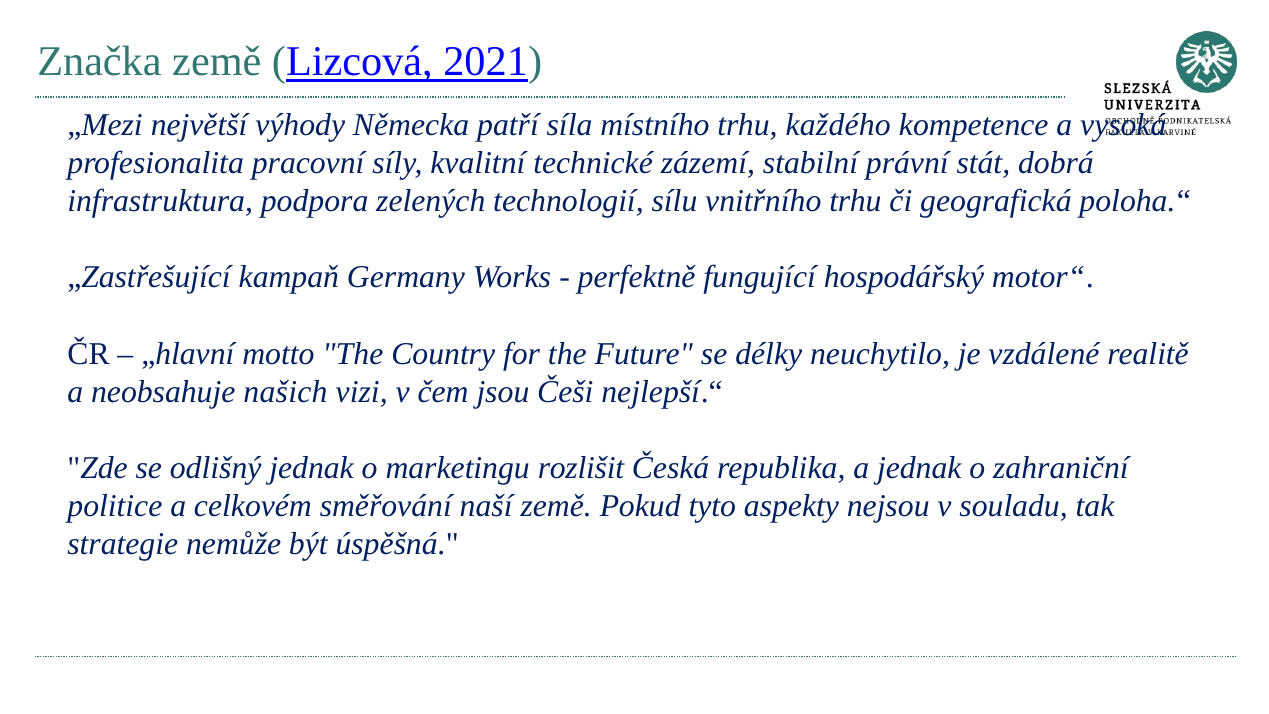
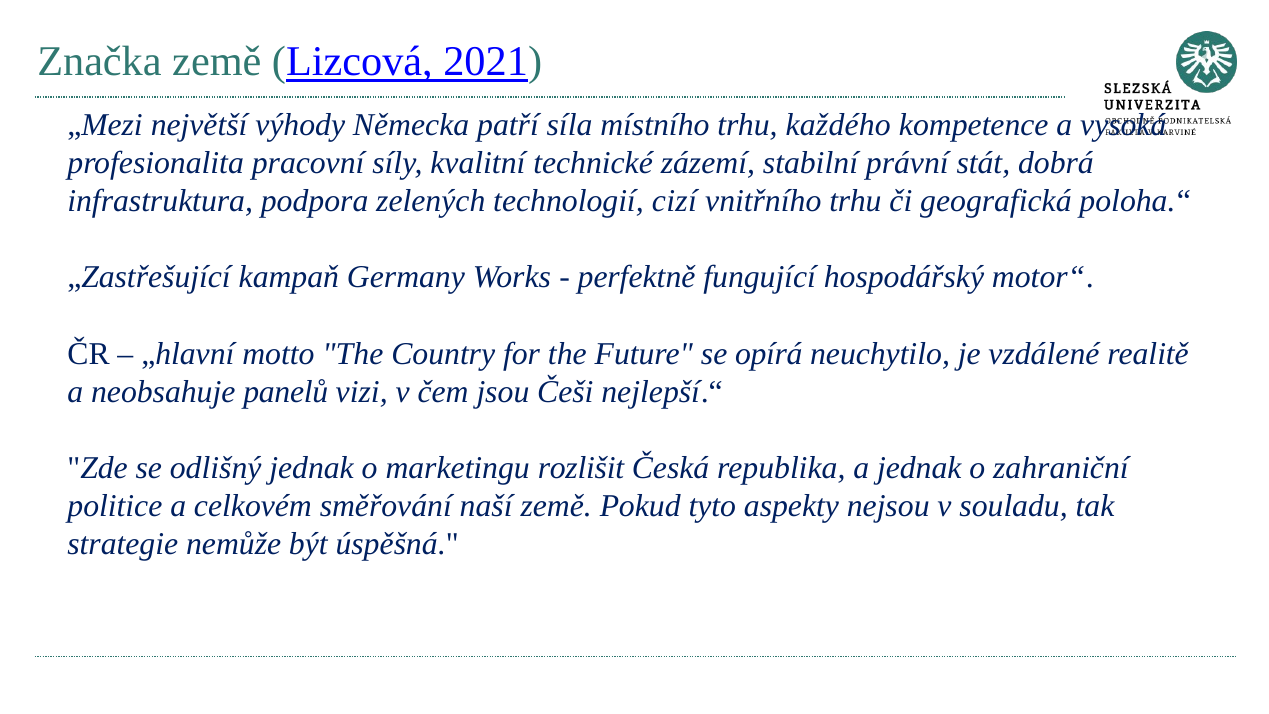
sílu: sílu -> cizí
délky: délky -> opírá
našich: našich -> panelů
